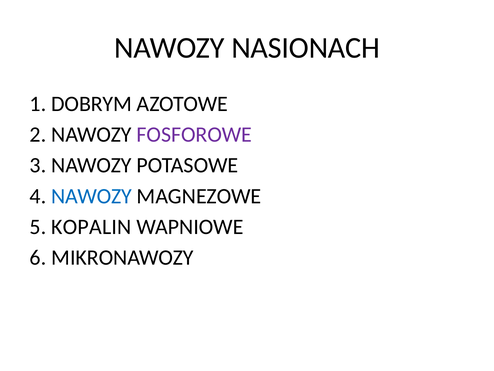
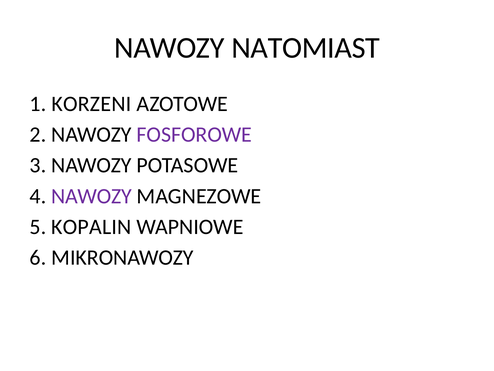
NASIONACH: NASIONACH -> NATOMIAST
DOBRYM: DOBRYM -> KORZENI
NAWOZY at (92, 196) colour: blue -> purple
